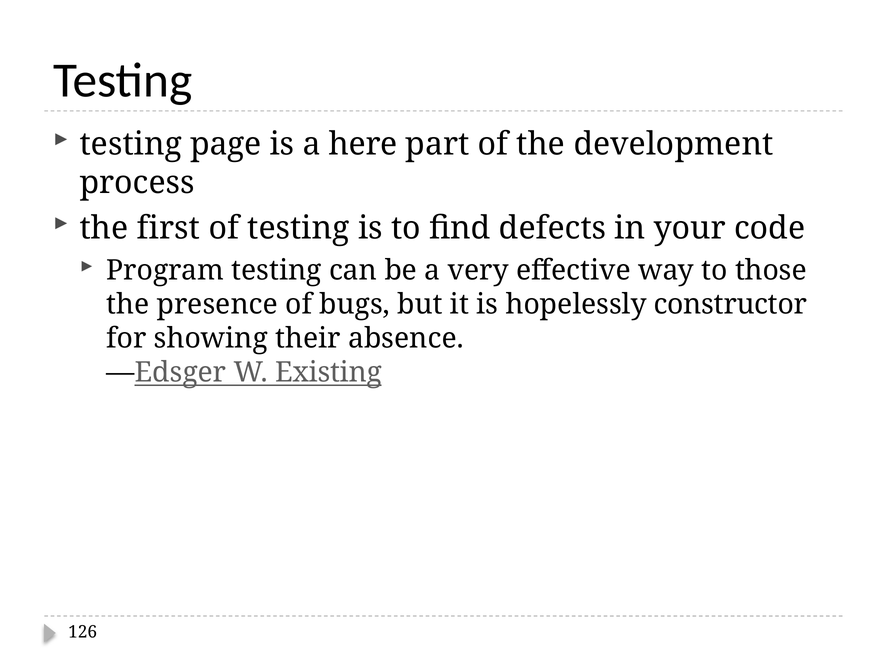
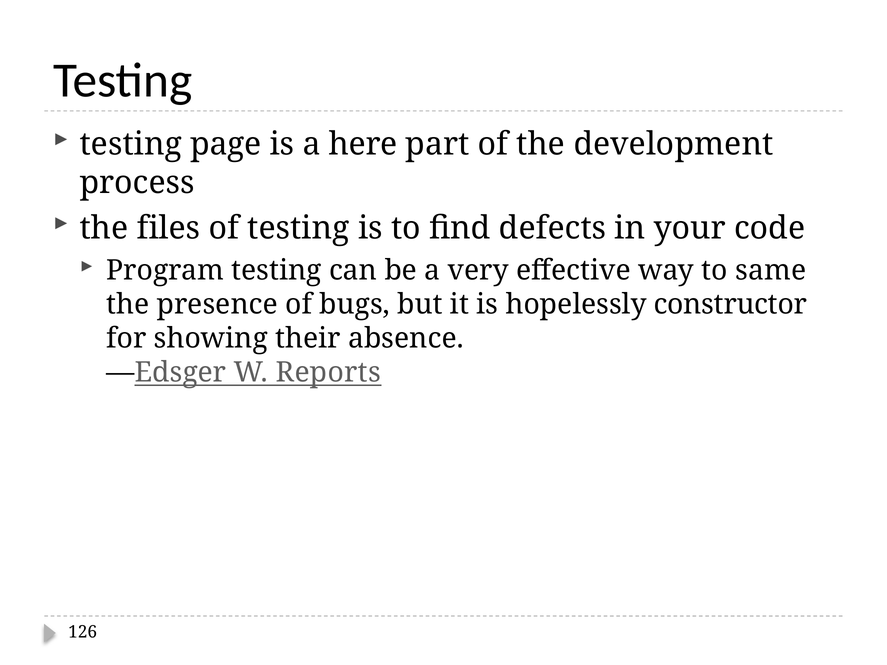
first: first -> files
those: those -> same
Existing: Existing -> Reports
